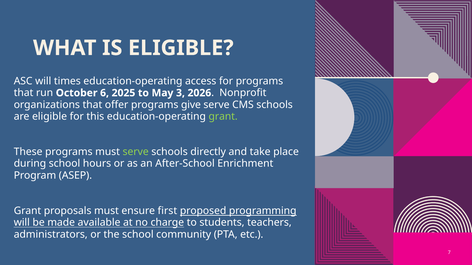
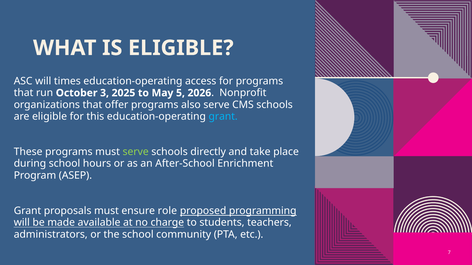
6: 6 -> 3
3: 3 -> 5
give: give -> also
grant at (223, 117) colour: light green -> light blue
first: first -> role
